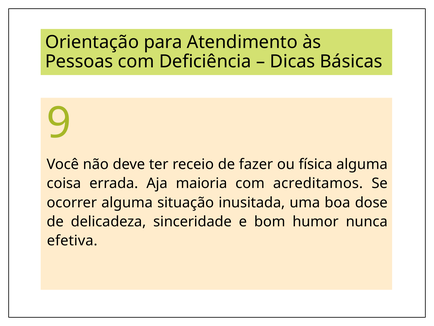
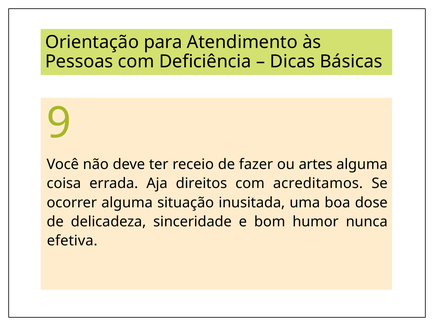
física: física -> artes
maioria: maioria -> direitos
